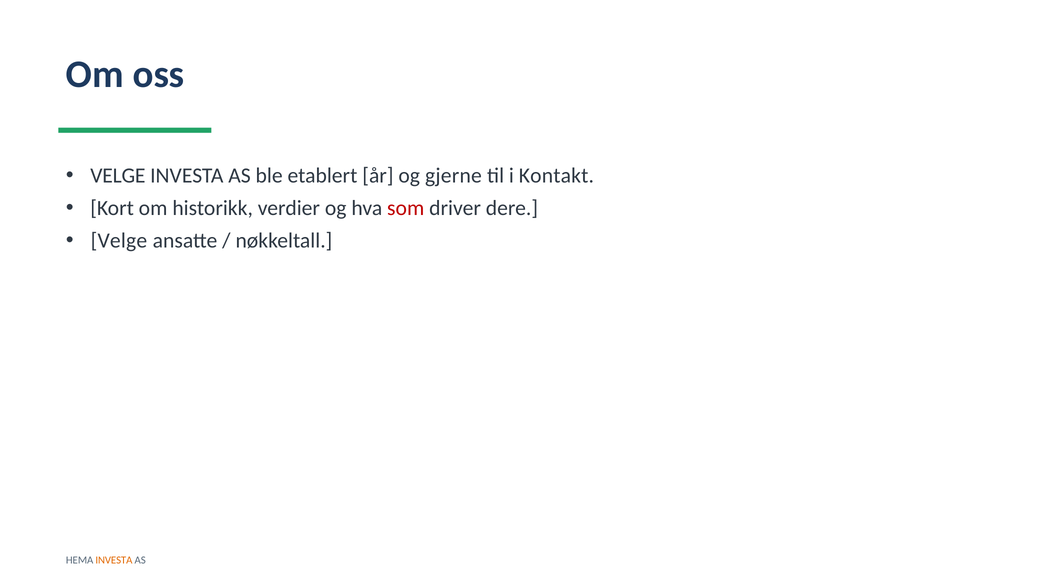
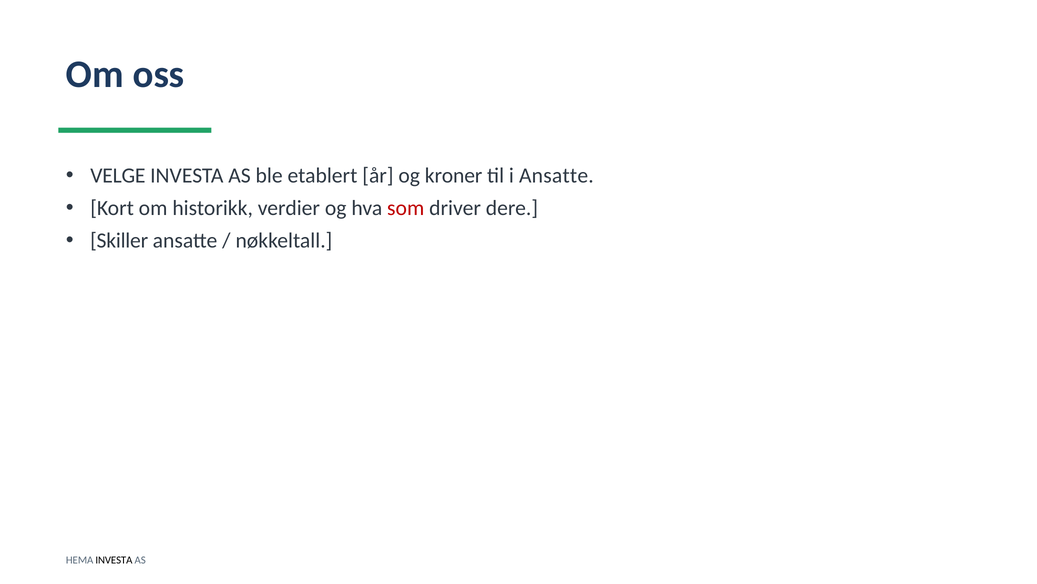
gjerne: gjerne -> kroner
i Kontakt: Kontakt -> Ansatte
Velge at (119, 240): Velge -> Skiller
INVESTA at (114, 560) colour: orange -> black
